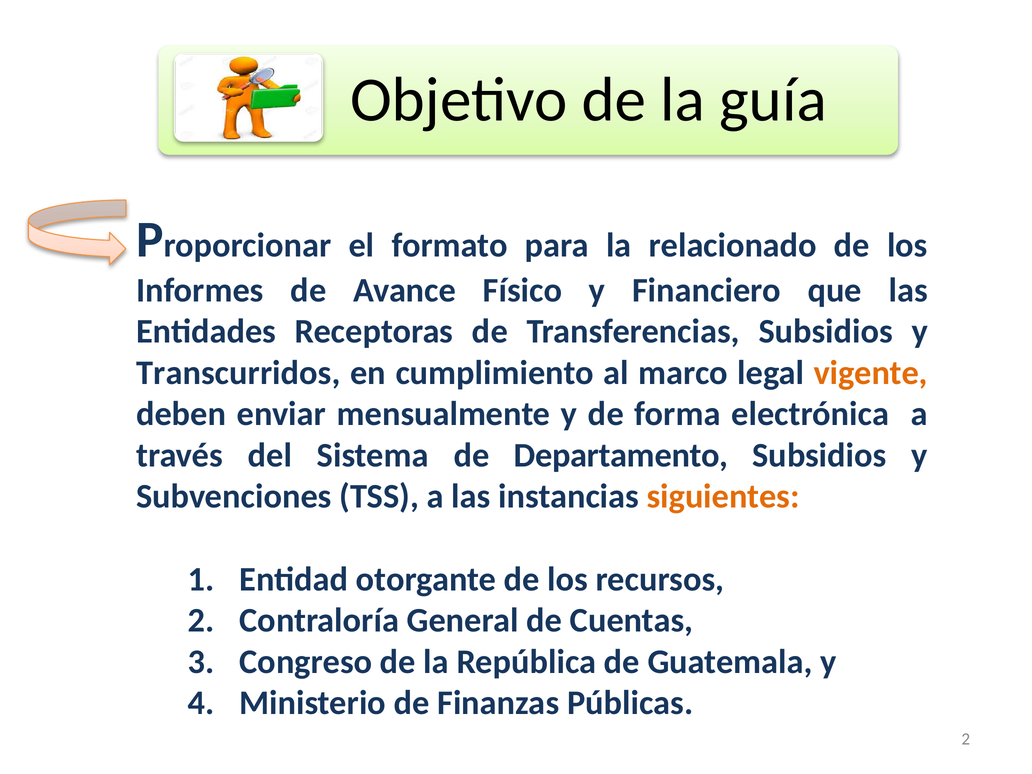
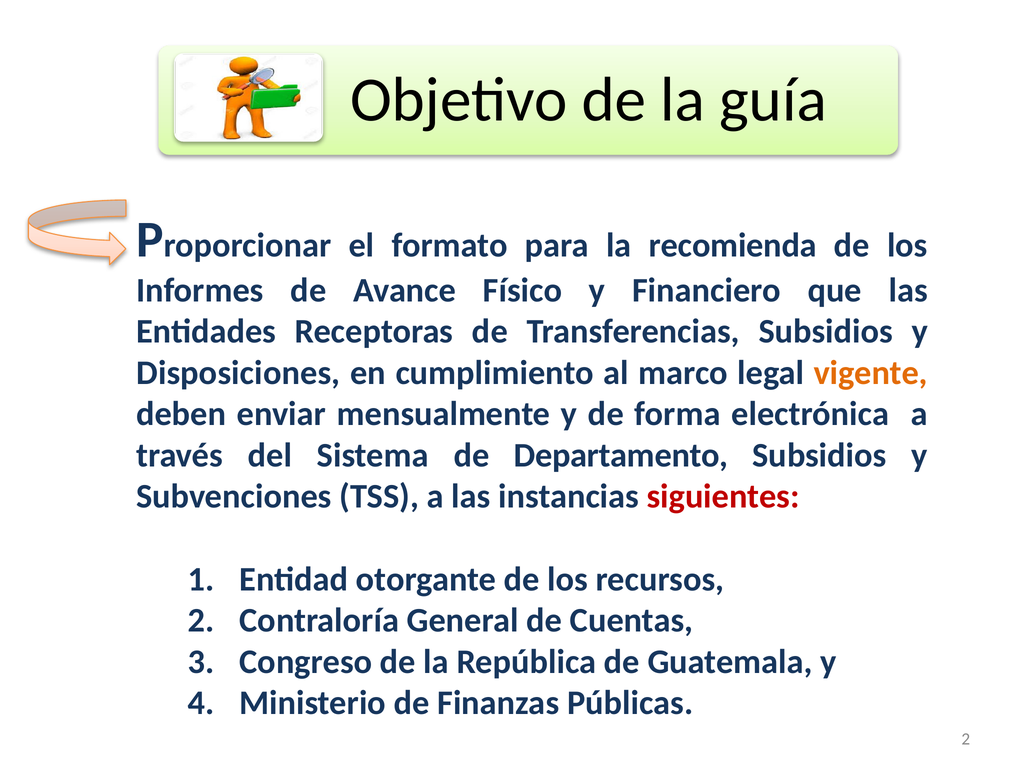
relacionado: relacionado -> recomienda
Transcurridos: Transcurridos -> Disposiciones
siguientes colour: orange -> red
